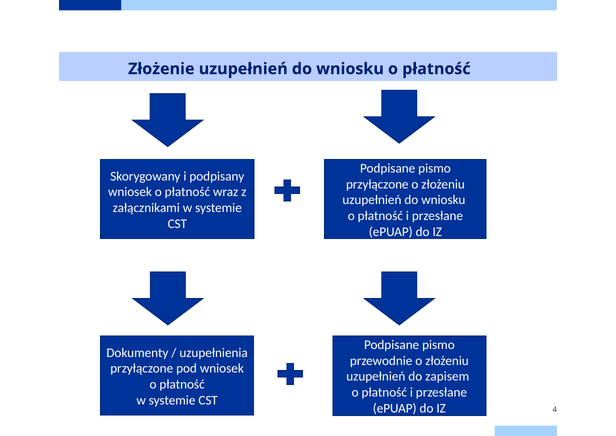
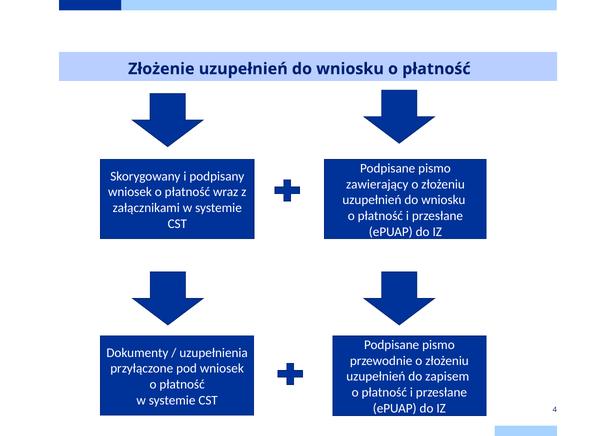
przyłączone at (377, 184): przyłączone -> zawierający
